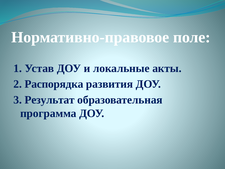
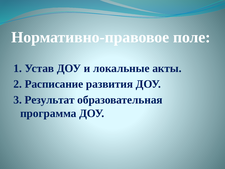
Распорядка: Распорядка -> Расписание
